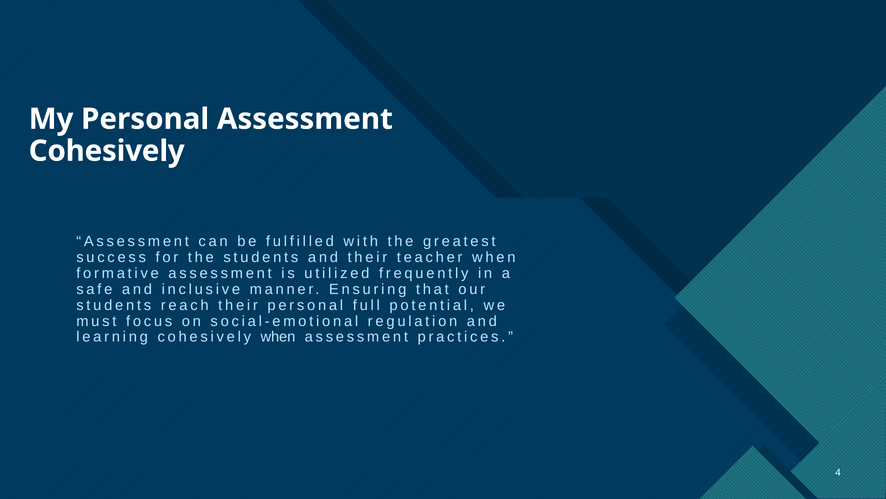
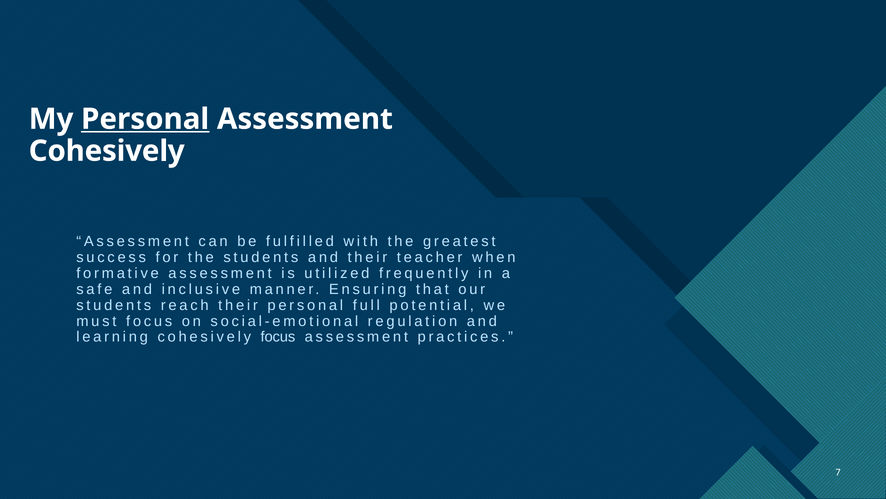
Personal at (145, 119) underline: none -> present
cohesively when: when -> focus
4: 4 -> 7
